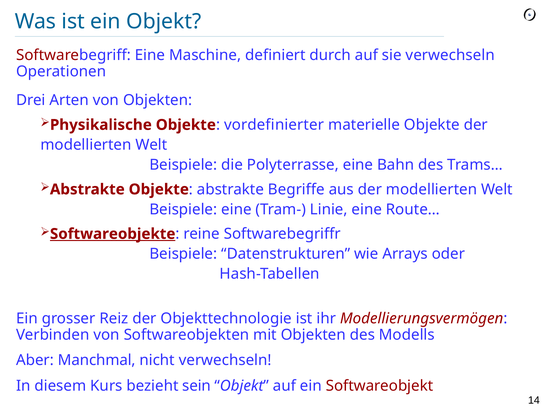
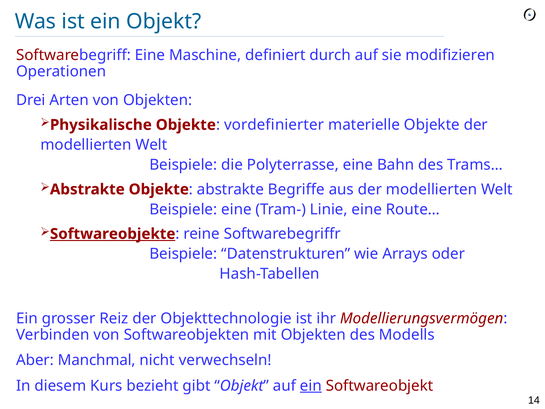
sie verwechseln: verwechseln -> modifizieren
sein: sein -> gibt
ein at (311, 385) underline: none -> present
